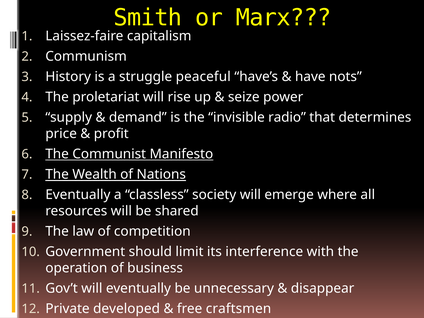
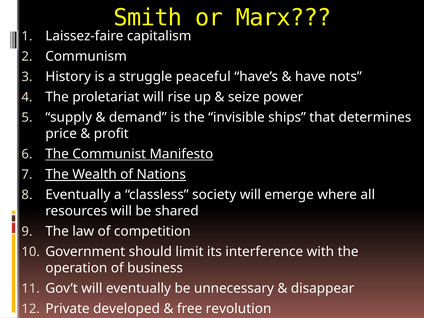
radio: radio -> ships
craftsmen: craftsmen -> revolution
